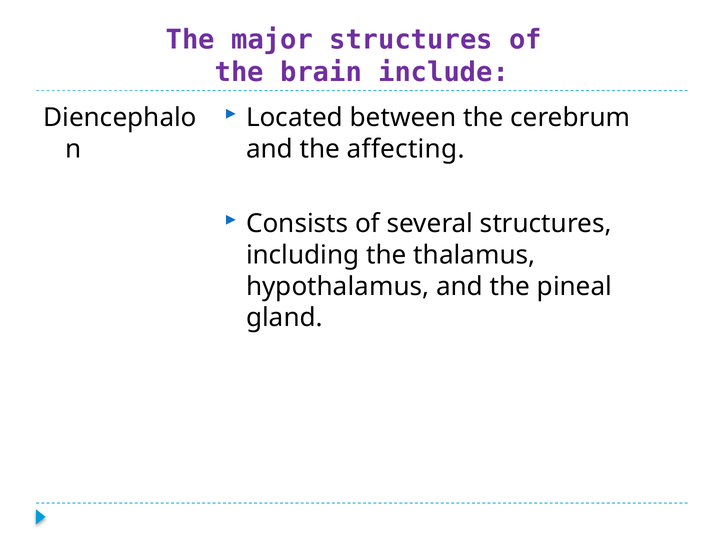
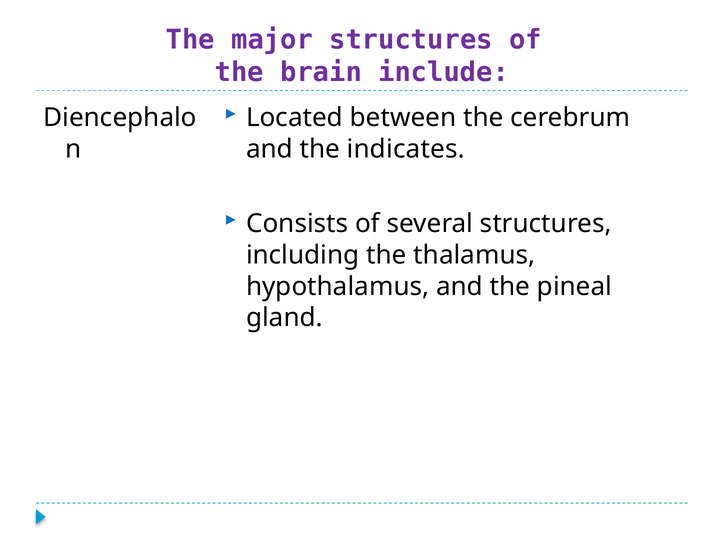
affecting: affecting -> indicates
